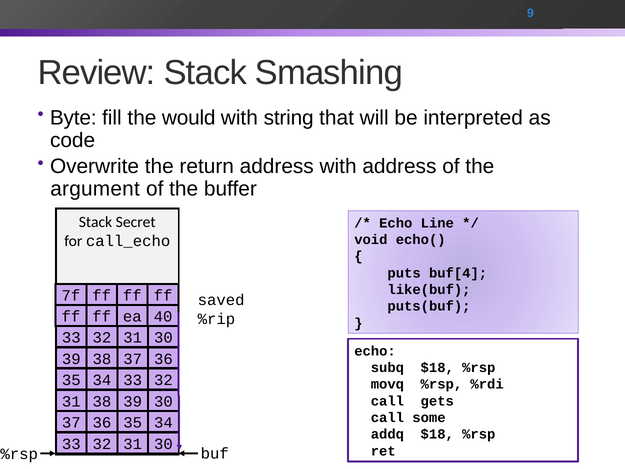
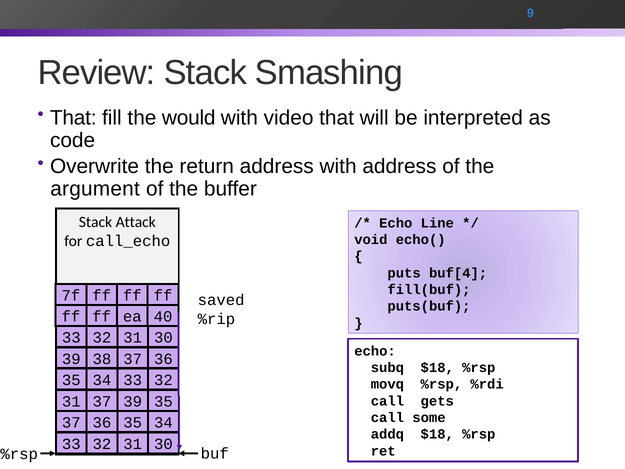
Byte at (73, 118): Byte -> That
string: string -> video
Secret: Secret -> Attack
like(buf: like(buf -> fill(buf
31 38: 38 -> 37
30 at (163, 401): 30 -> 35
